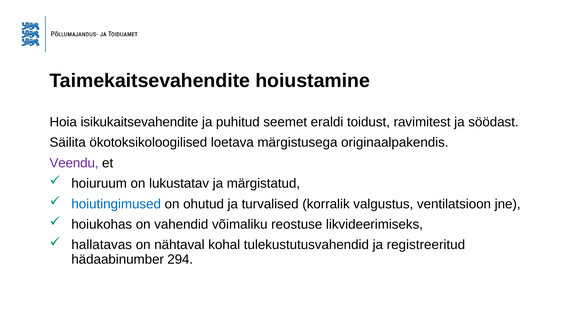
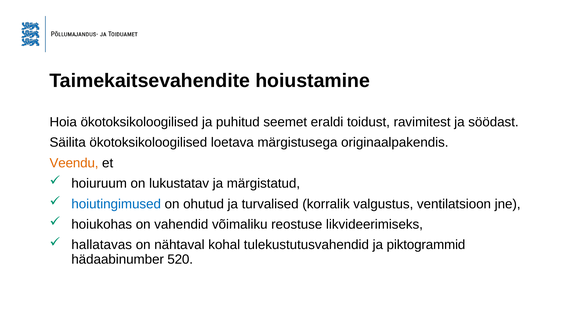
Hoia isikukaitsevahendite: isikukaitsevahendite -> ökotoksikoloogilised
Veendu colour: purple -> orange
registreeritud: registreeritud -> piktogrammid
294: 294 -> 520
